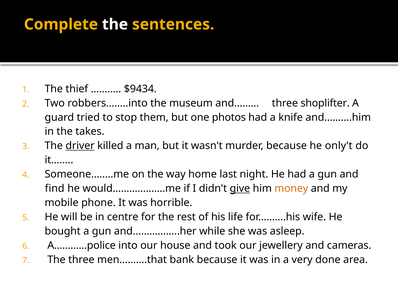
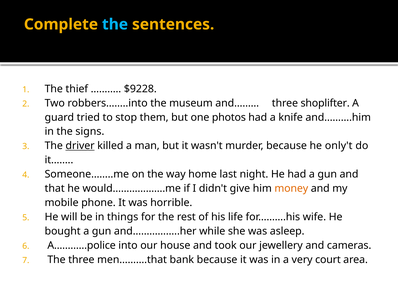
the at (115, 24) colour: white -> light blue
$9434: $9434 -> $9228
takes: takes -> signs
find: find -> that
give underline: present -> none
centre: centre -> things
done: done -> court
